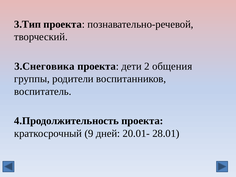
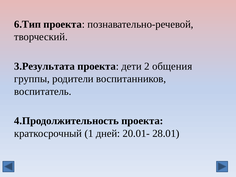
3.Тип: 3.Тип -> 6.Тип
3.Снеговика: 3.Снеговика -> 3.Результата
9: 9 -> 1
